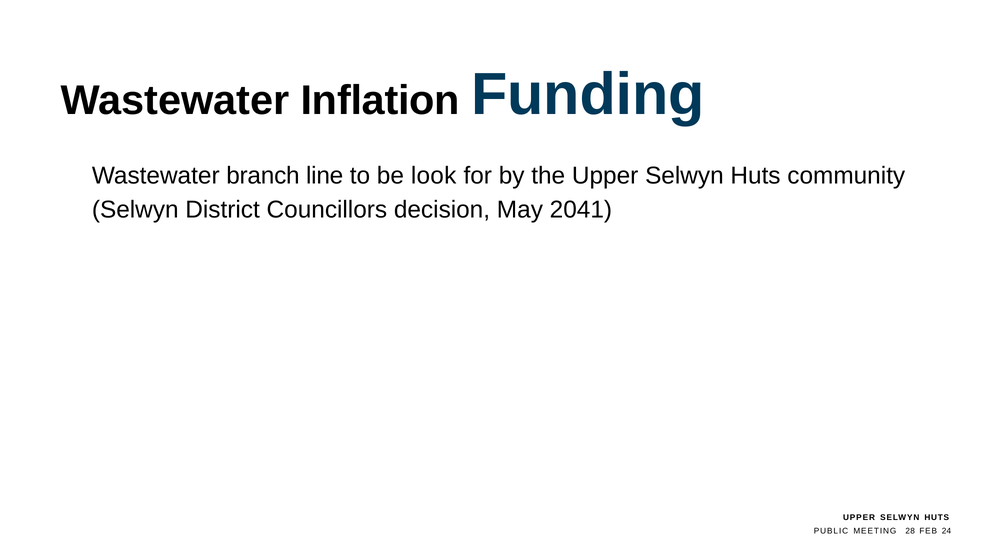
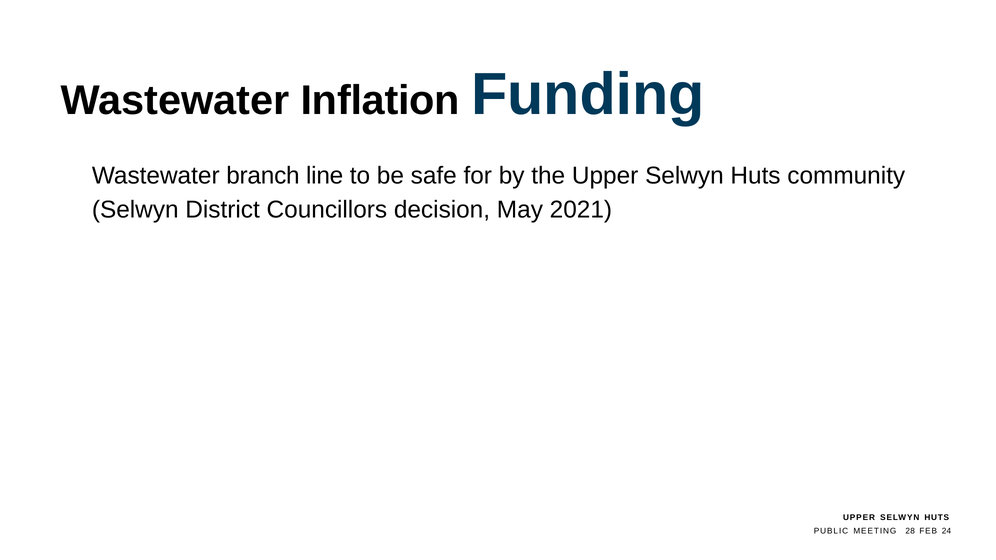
look: look -> safe
2041: 2041 -> 2021
